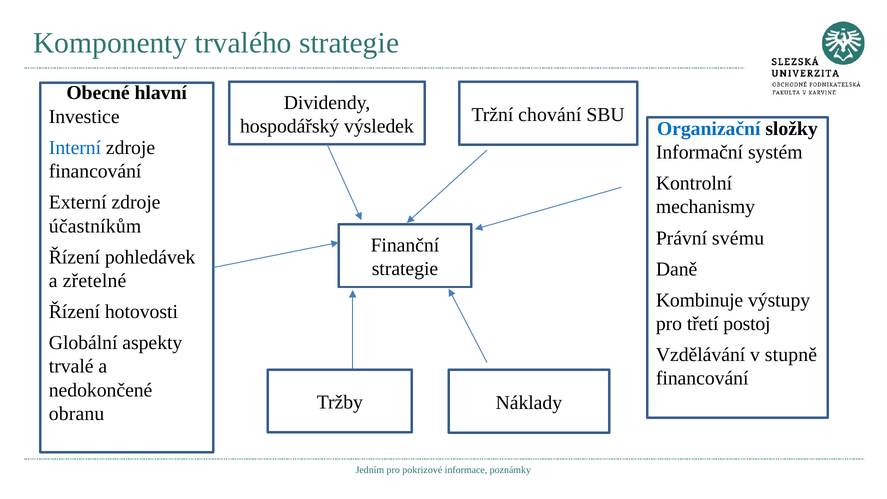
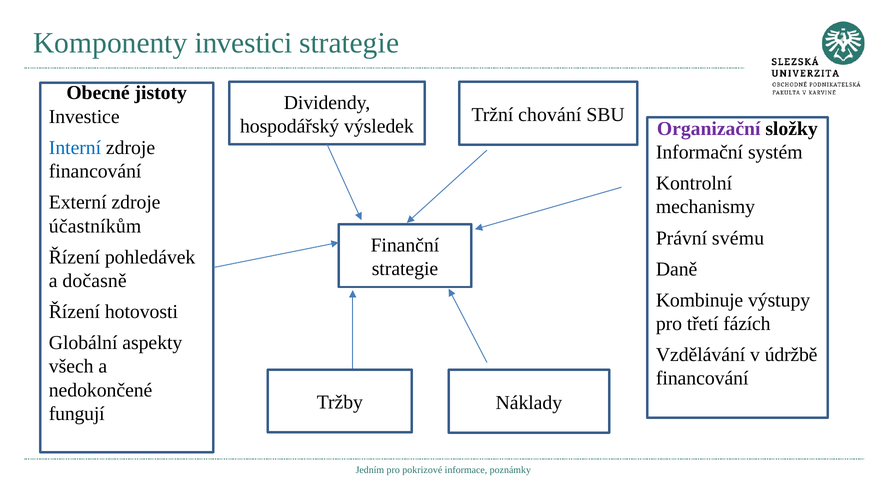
trvalého: trvalého -> investici
hlavní: hlavní -> jistoty
Organizační colour: blue -> purple
zřetelné: zřetelné -> dočasně
postoj: postoj -> fázích
stupně: stupně -> údržbě
trvalé: trvalé -> všech
obranu: obranu -> fungují
